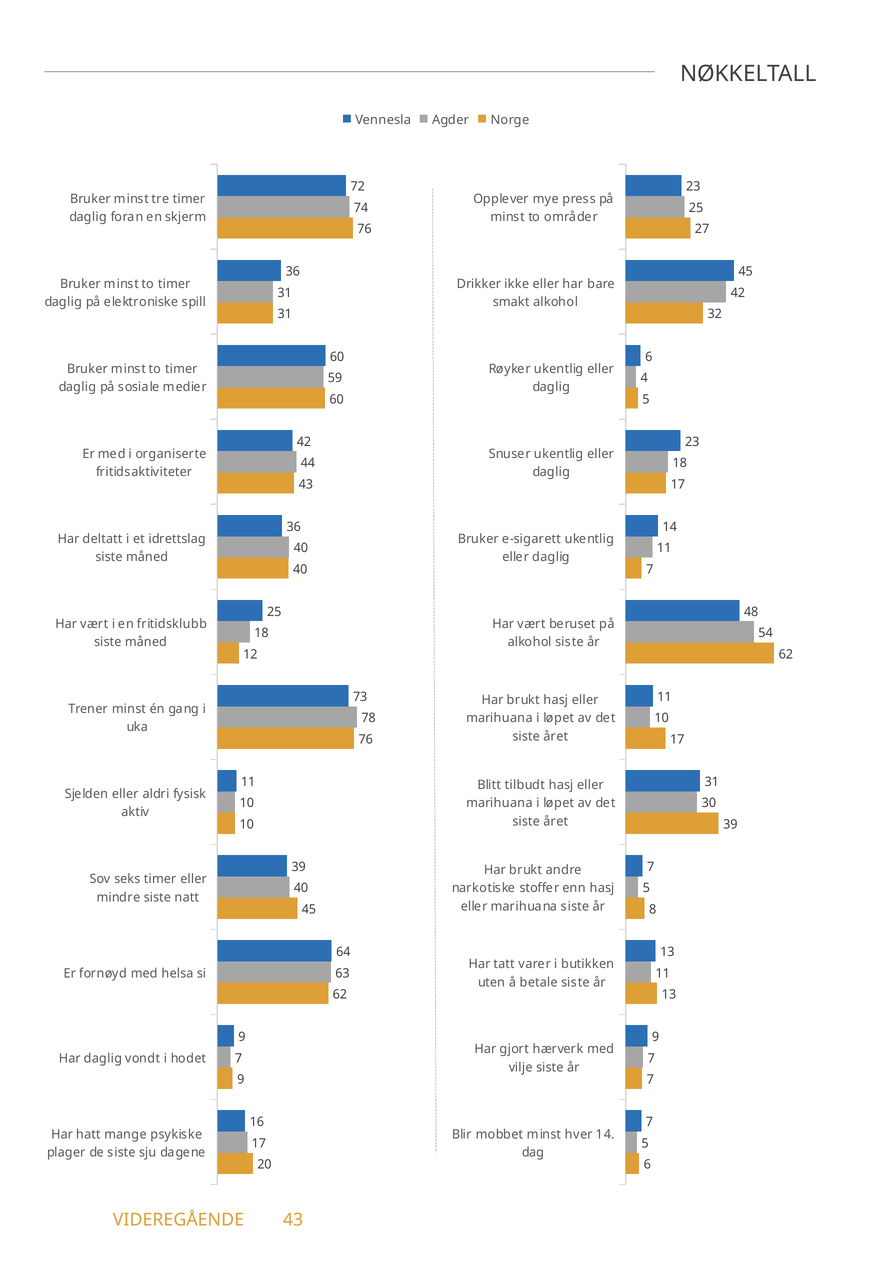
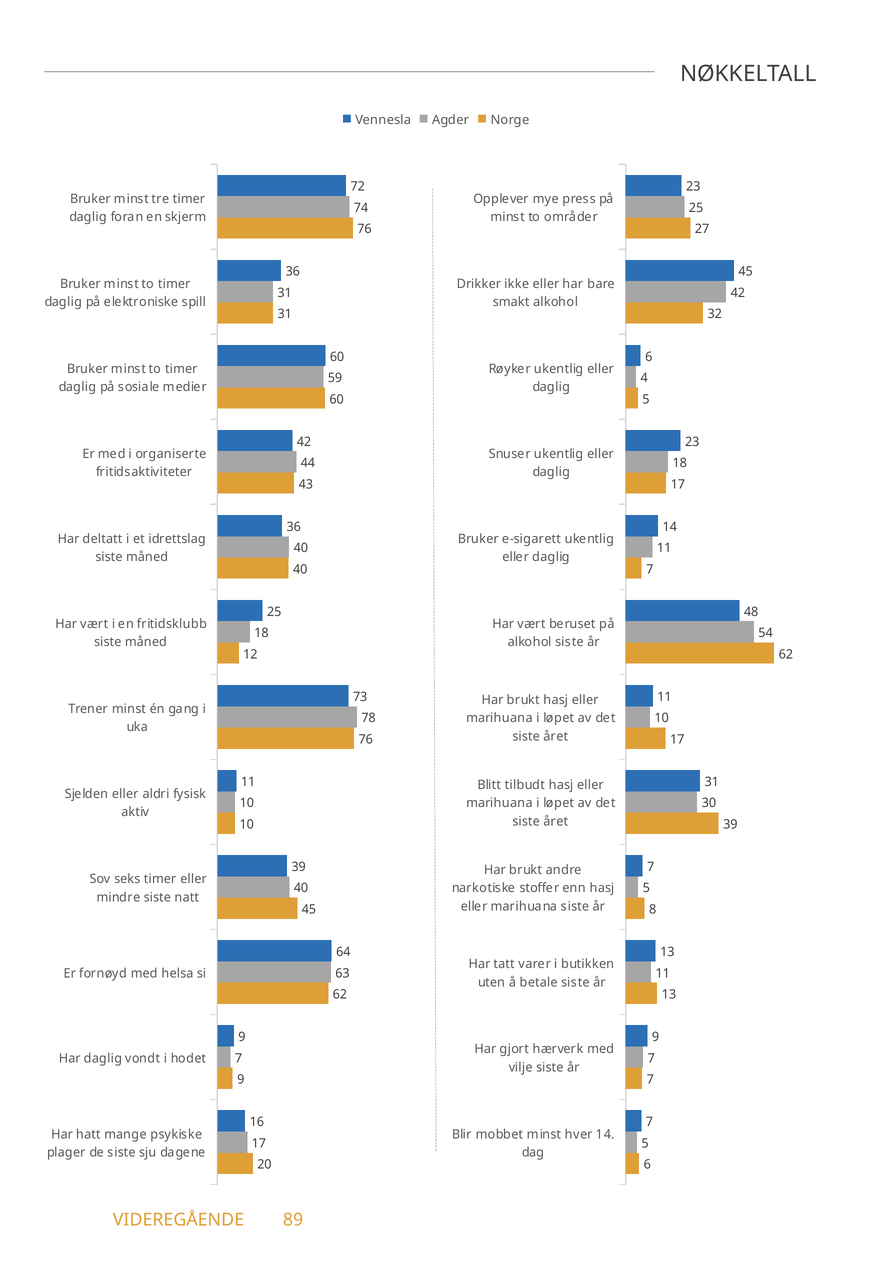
VIDEREGÅENDE 43: 43 -> 89
